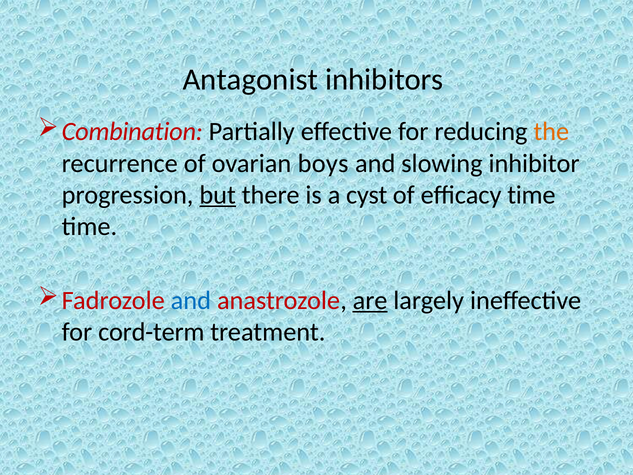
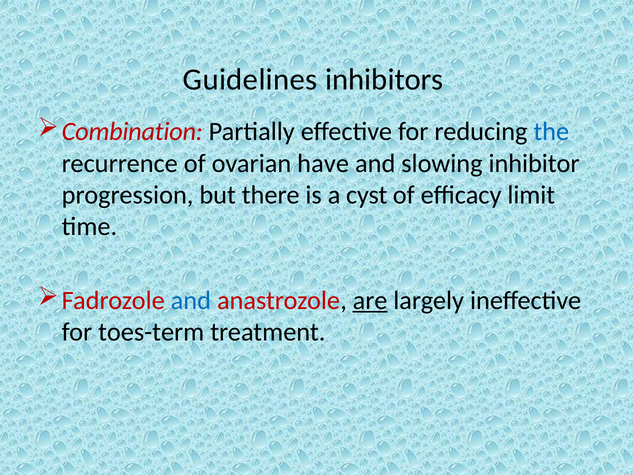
Antagonist: Antagonist -> Guidelines
the colour: orange -> blue
boys: boys -> have
but underline: present -> none
efficacy time: time -> limit
cord-term: cord-term -> toes-term
